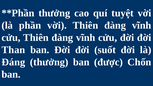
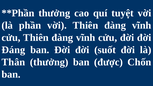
Than: Than -> Đáng
Đáng: Đáng -> Thân
